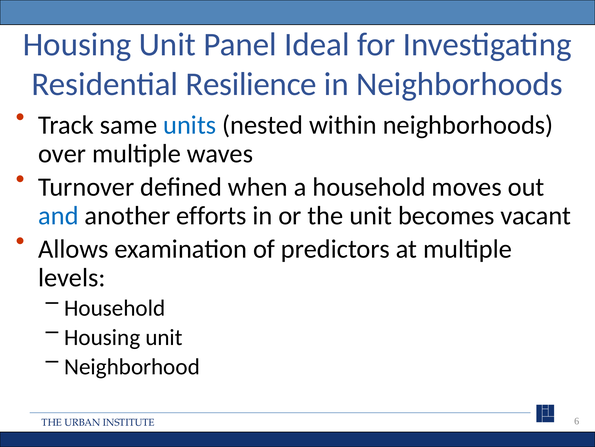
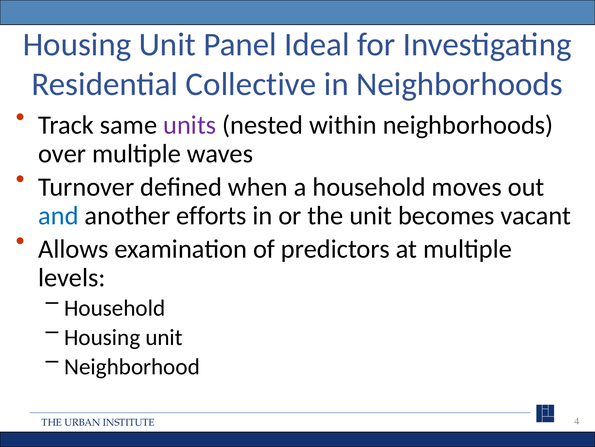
Resilience: Resilience -> Collective
units colour: blue -> purple
6: 6 -> 4
